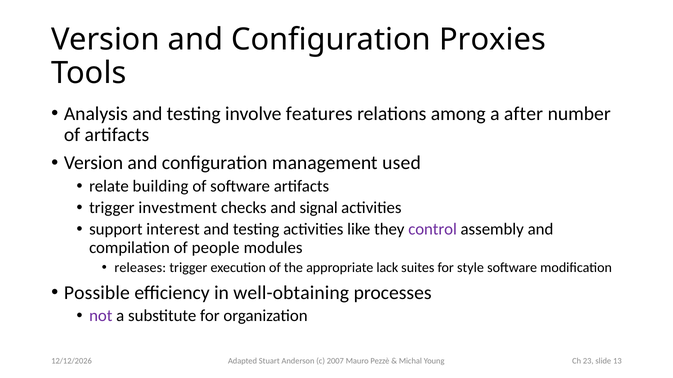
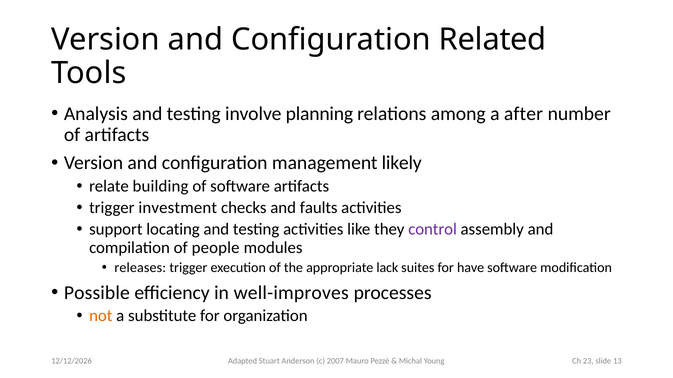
Proxies: Proxies -> Related
features: features -> planning
used: used -> likely
signal: signal -> faults
interest: interest -> locating
style: style -> have
well-obtaining: well-obtaining -> well-improves
not colour: purple -> orange
